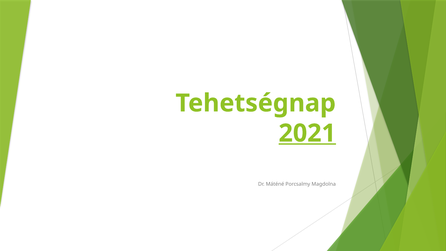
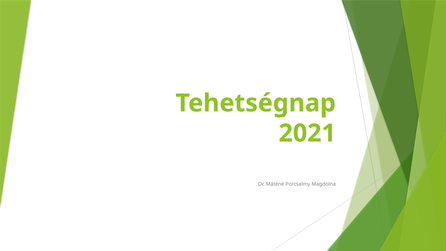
2021 underline: present -> none
